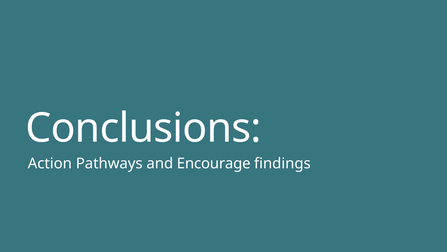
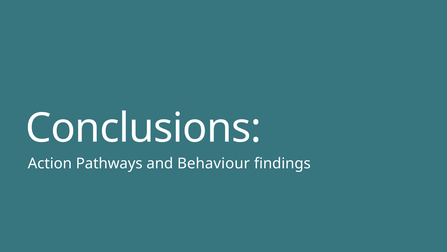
Encourage: Encourage -> Behaviour
